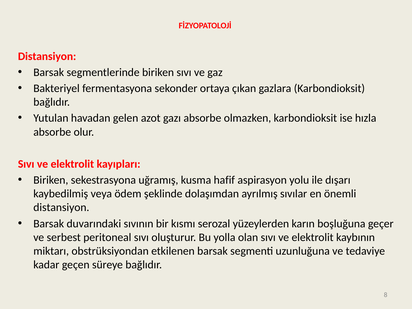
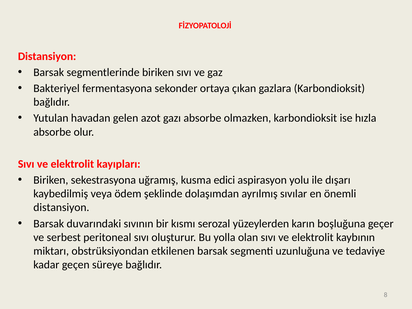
hafif: hafif -> edici
